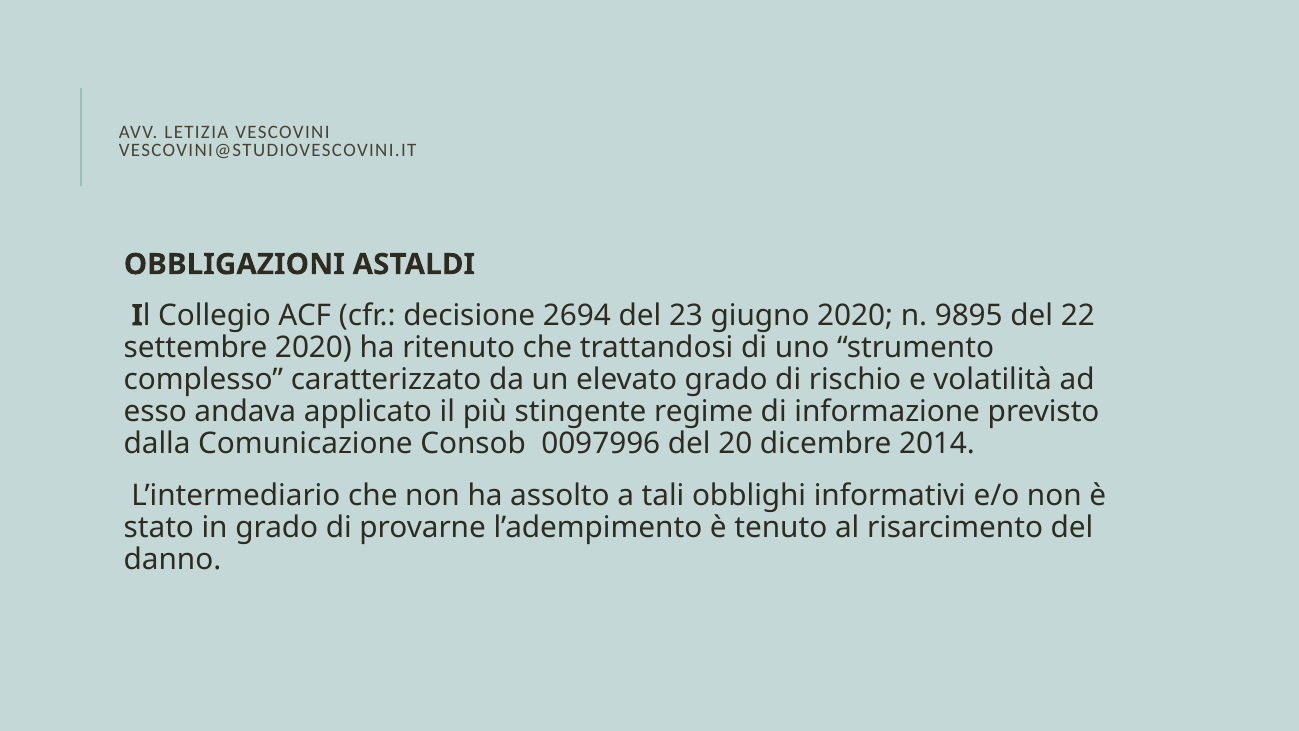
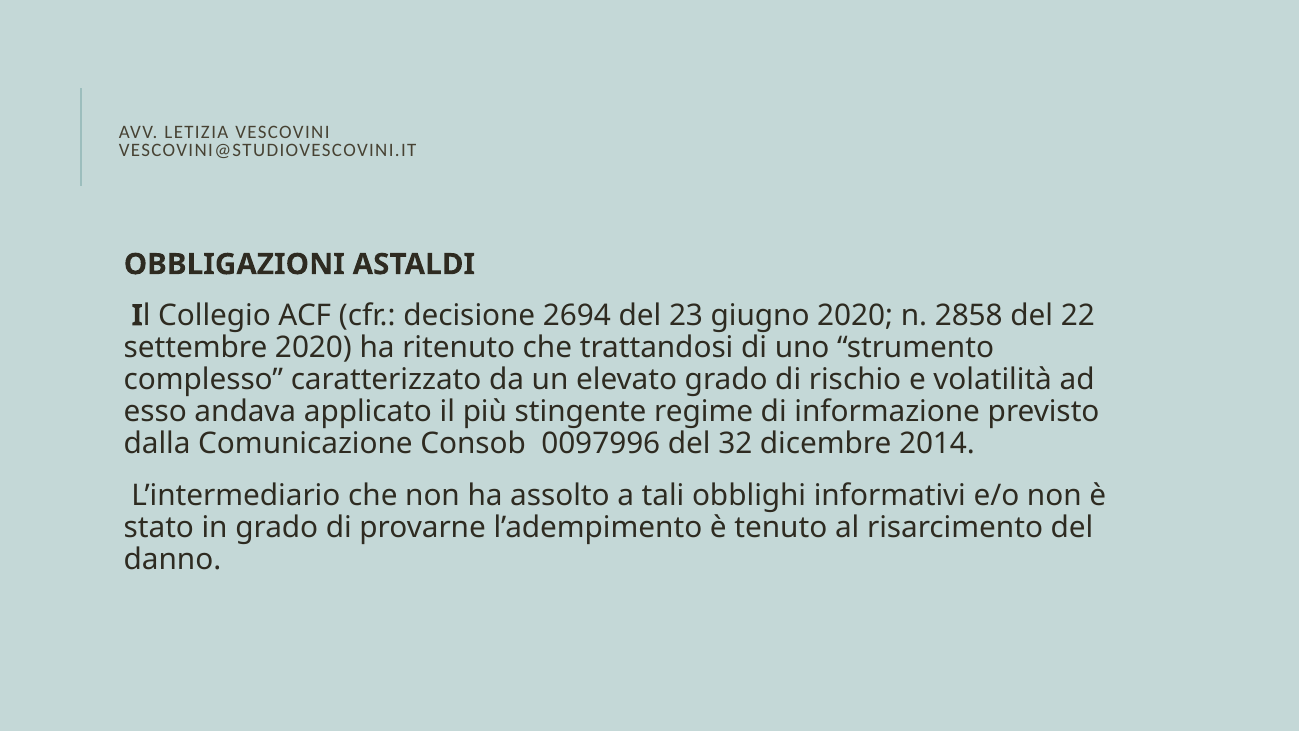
9895: 9895 -> 2858
20: 20 -> 32
